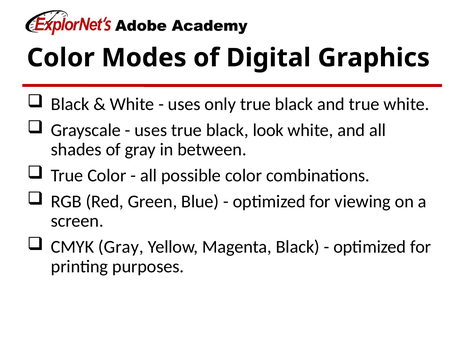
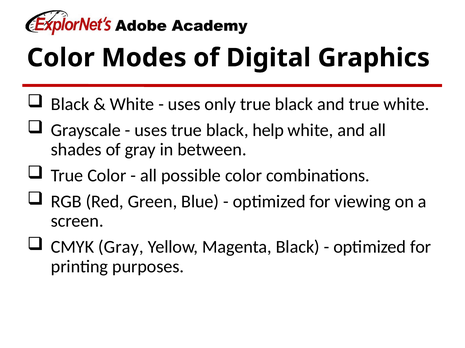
look: look -> help
